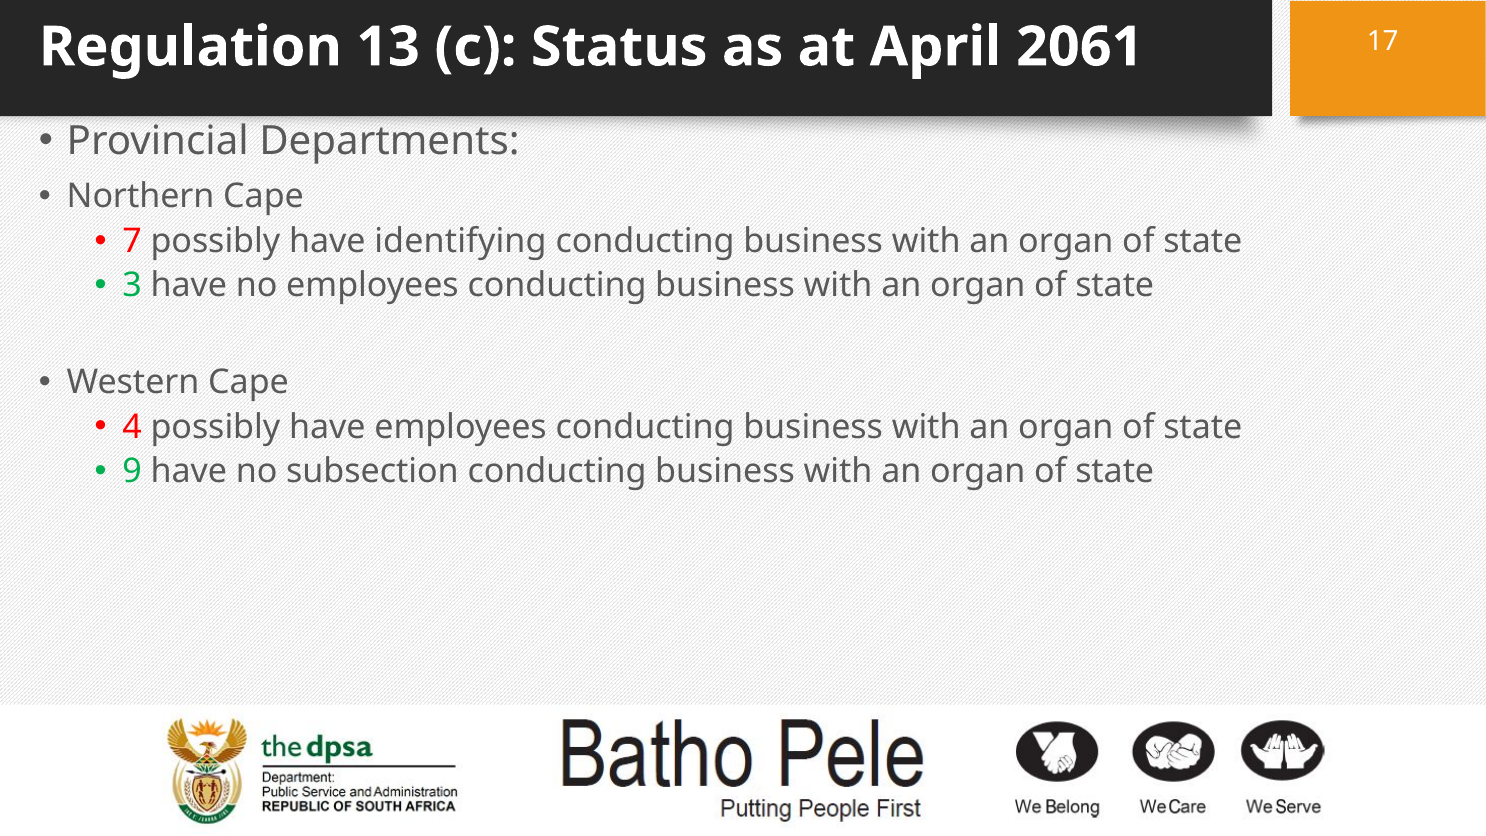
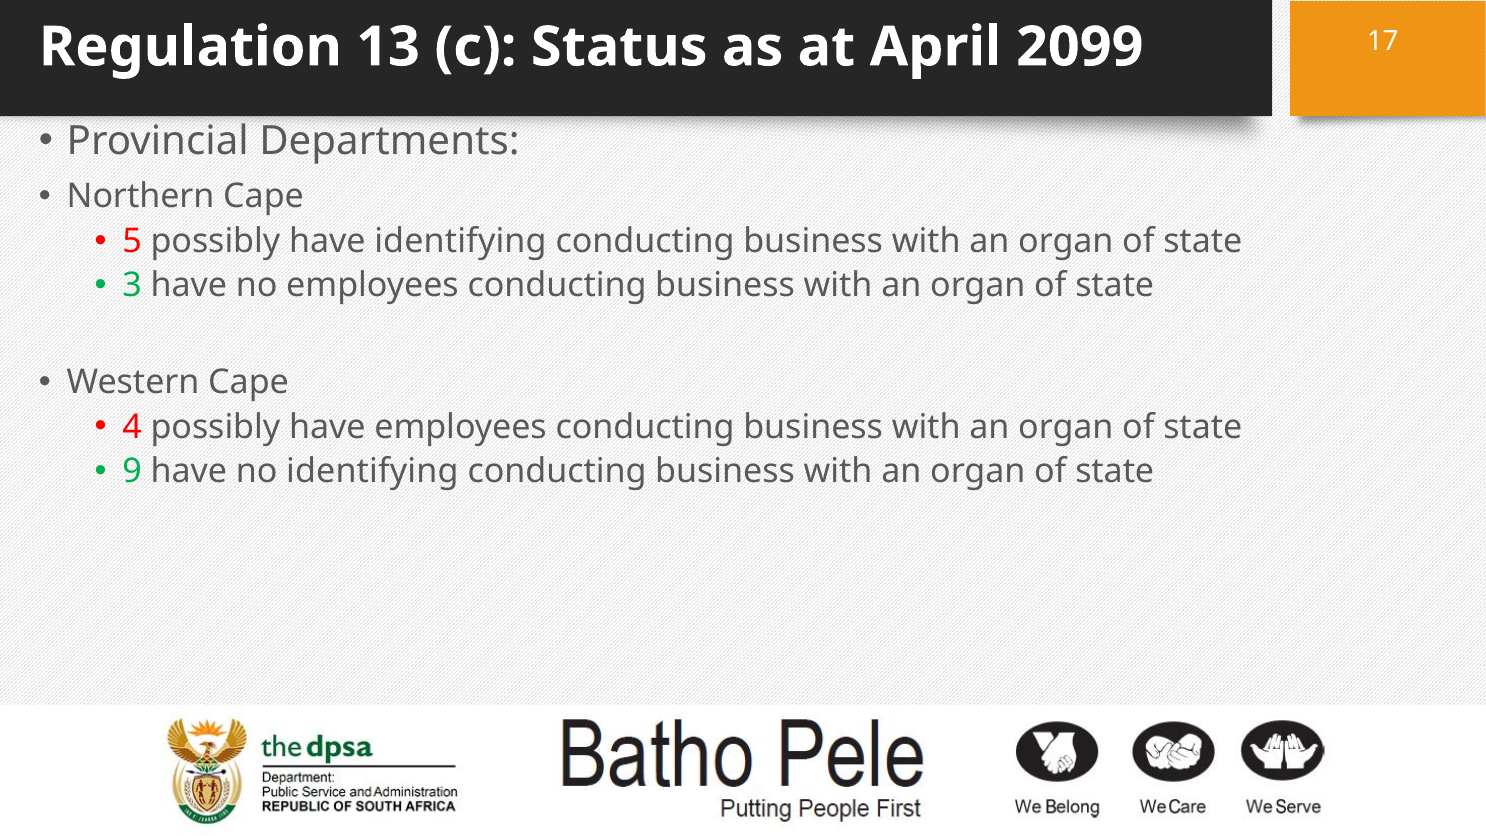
2061: 2061 -> 2099
7: 7 -> 5
no subsection: subsection -> identifying
